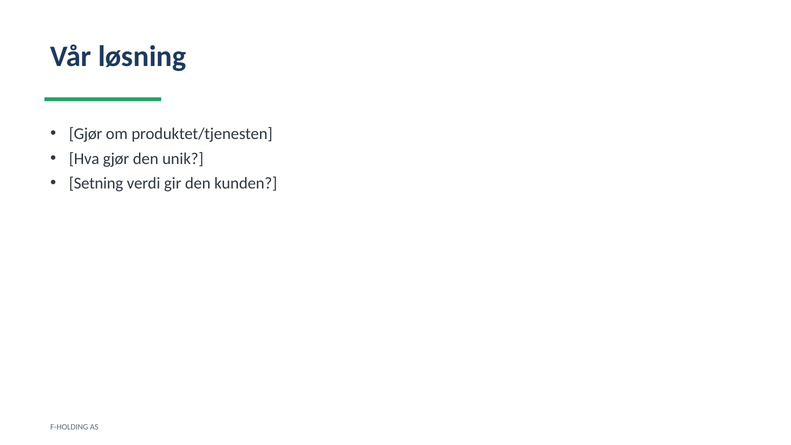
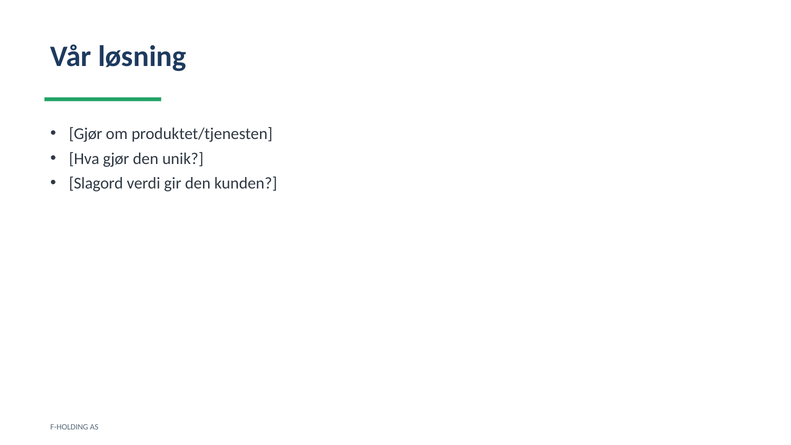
Setning: Setning -> Slagord
